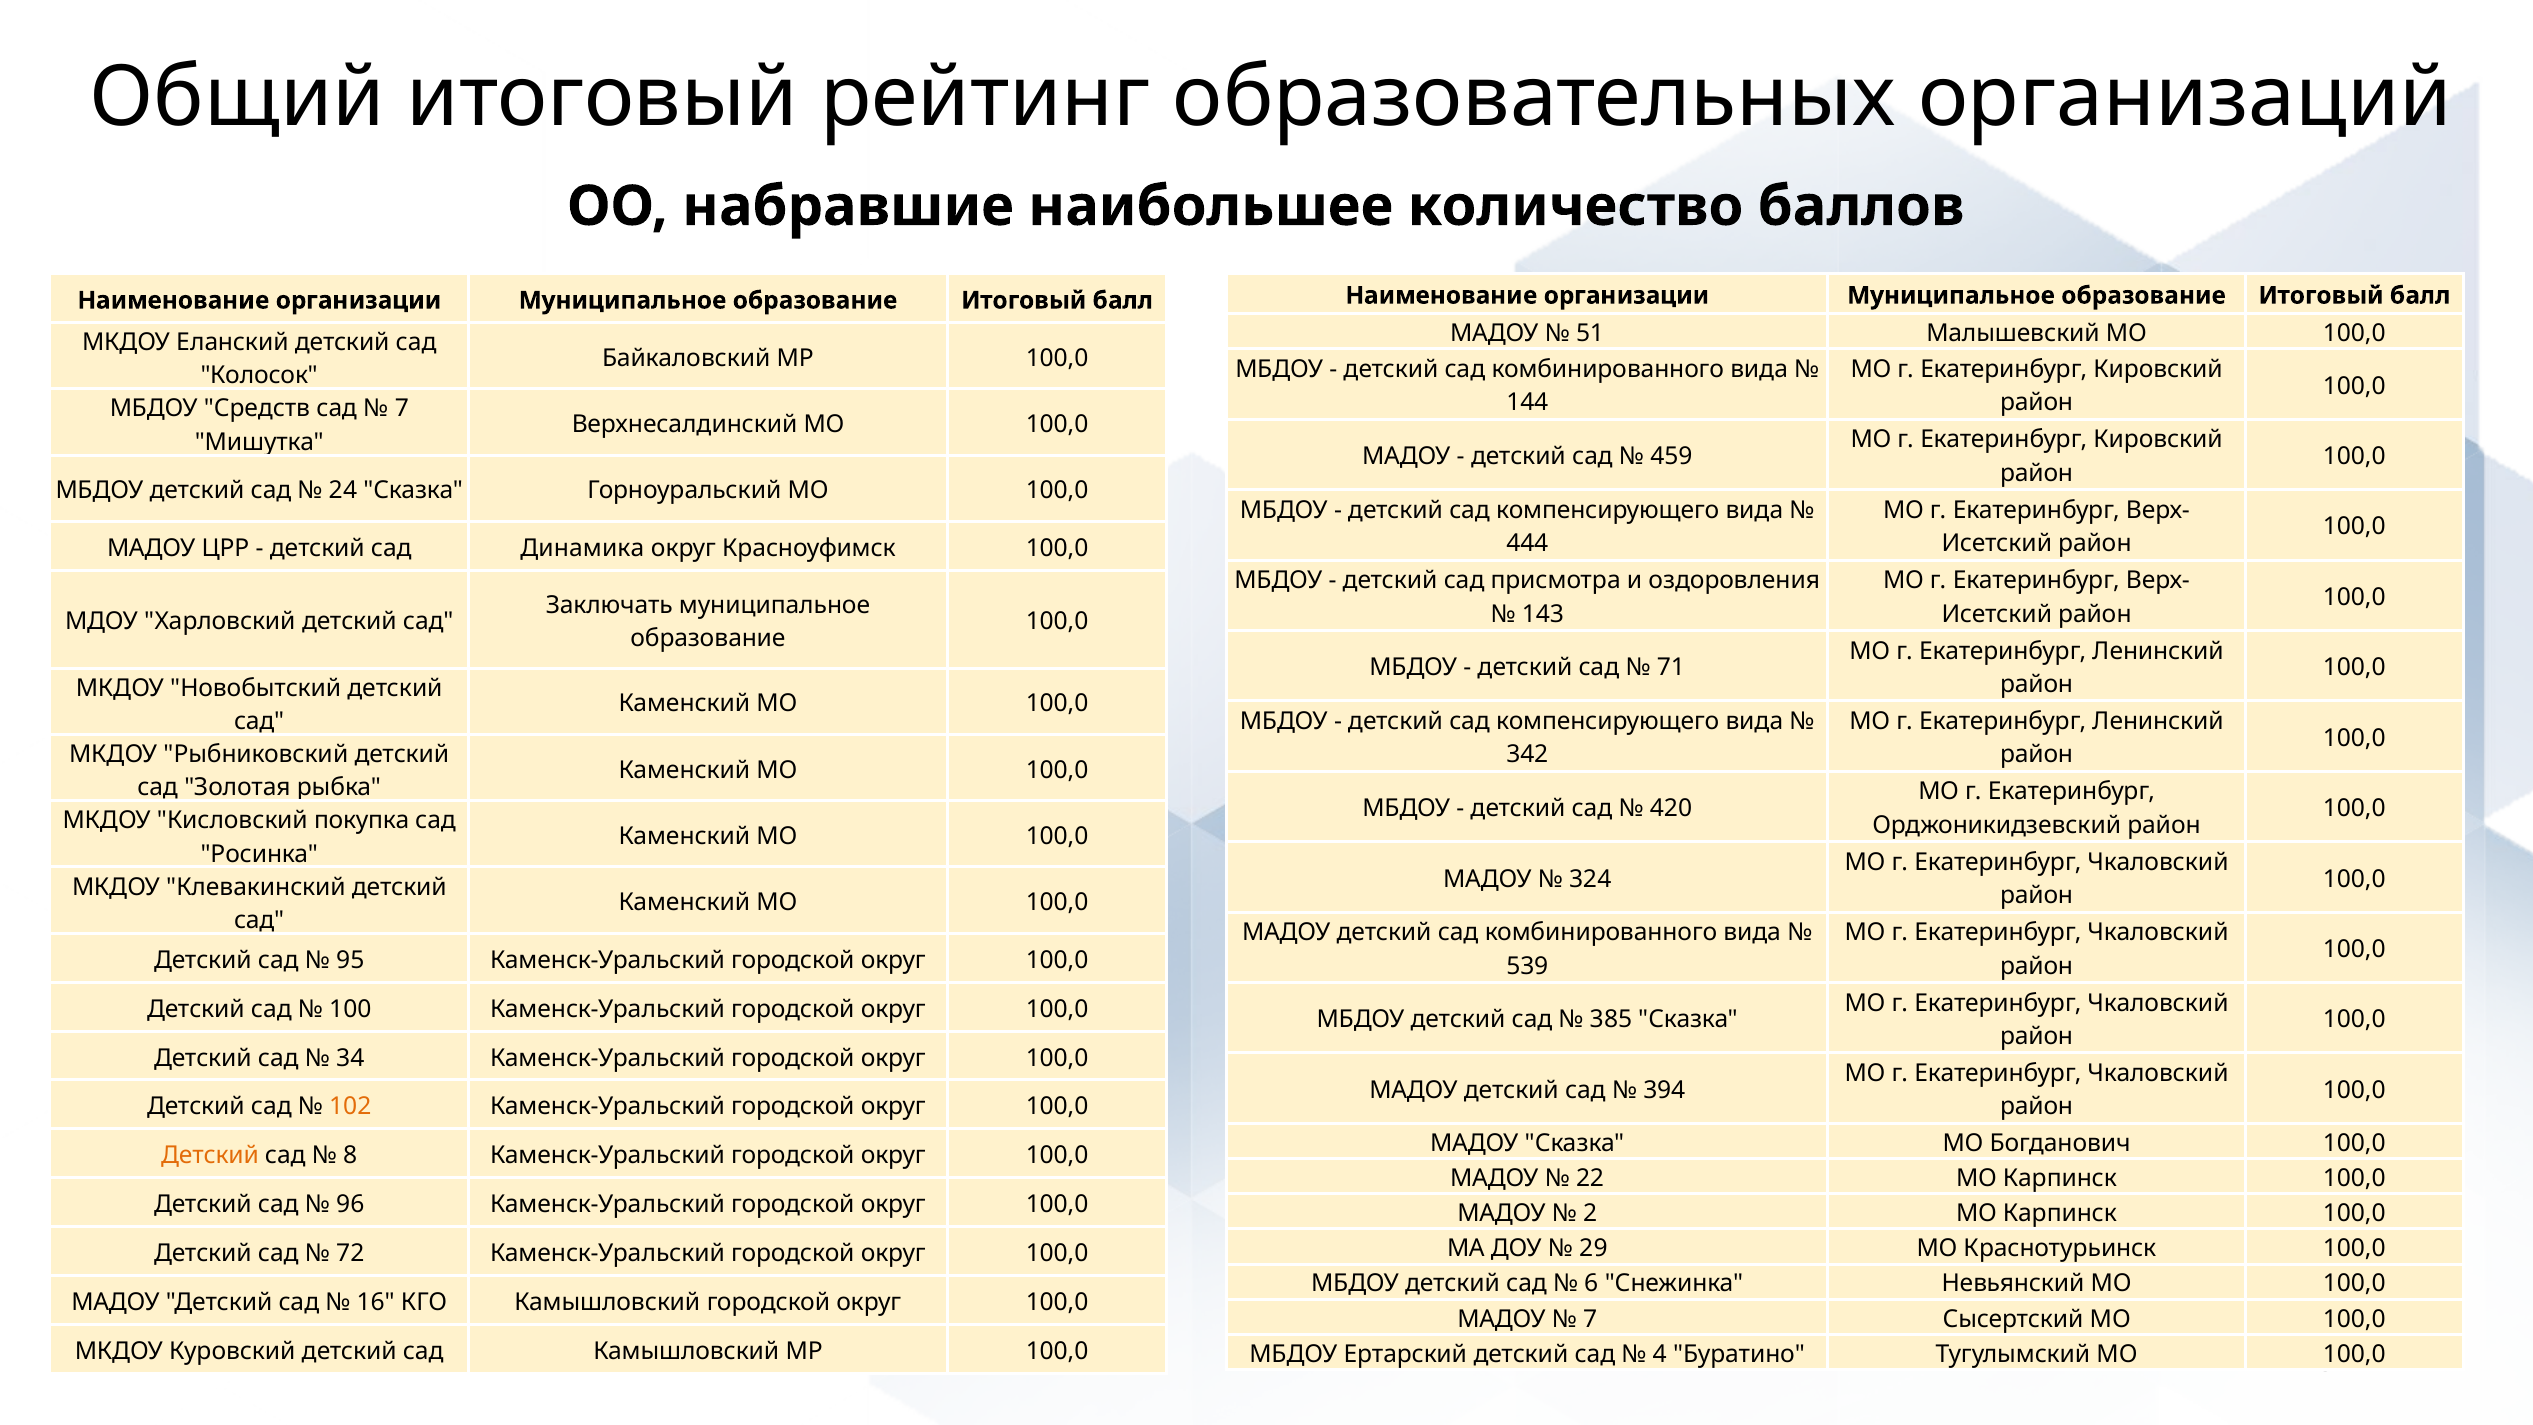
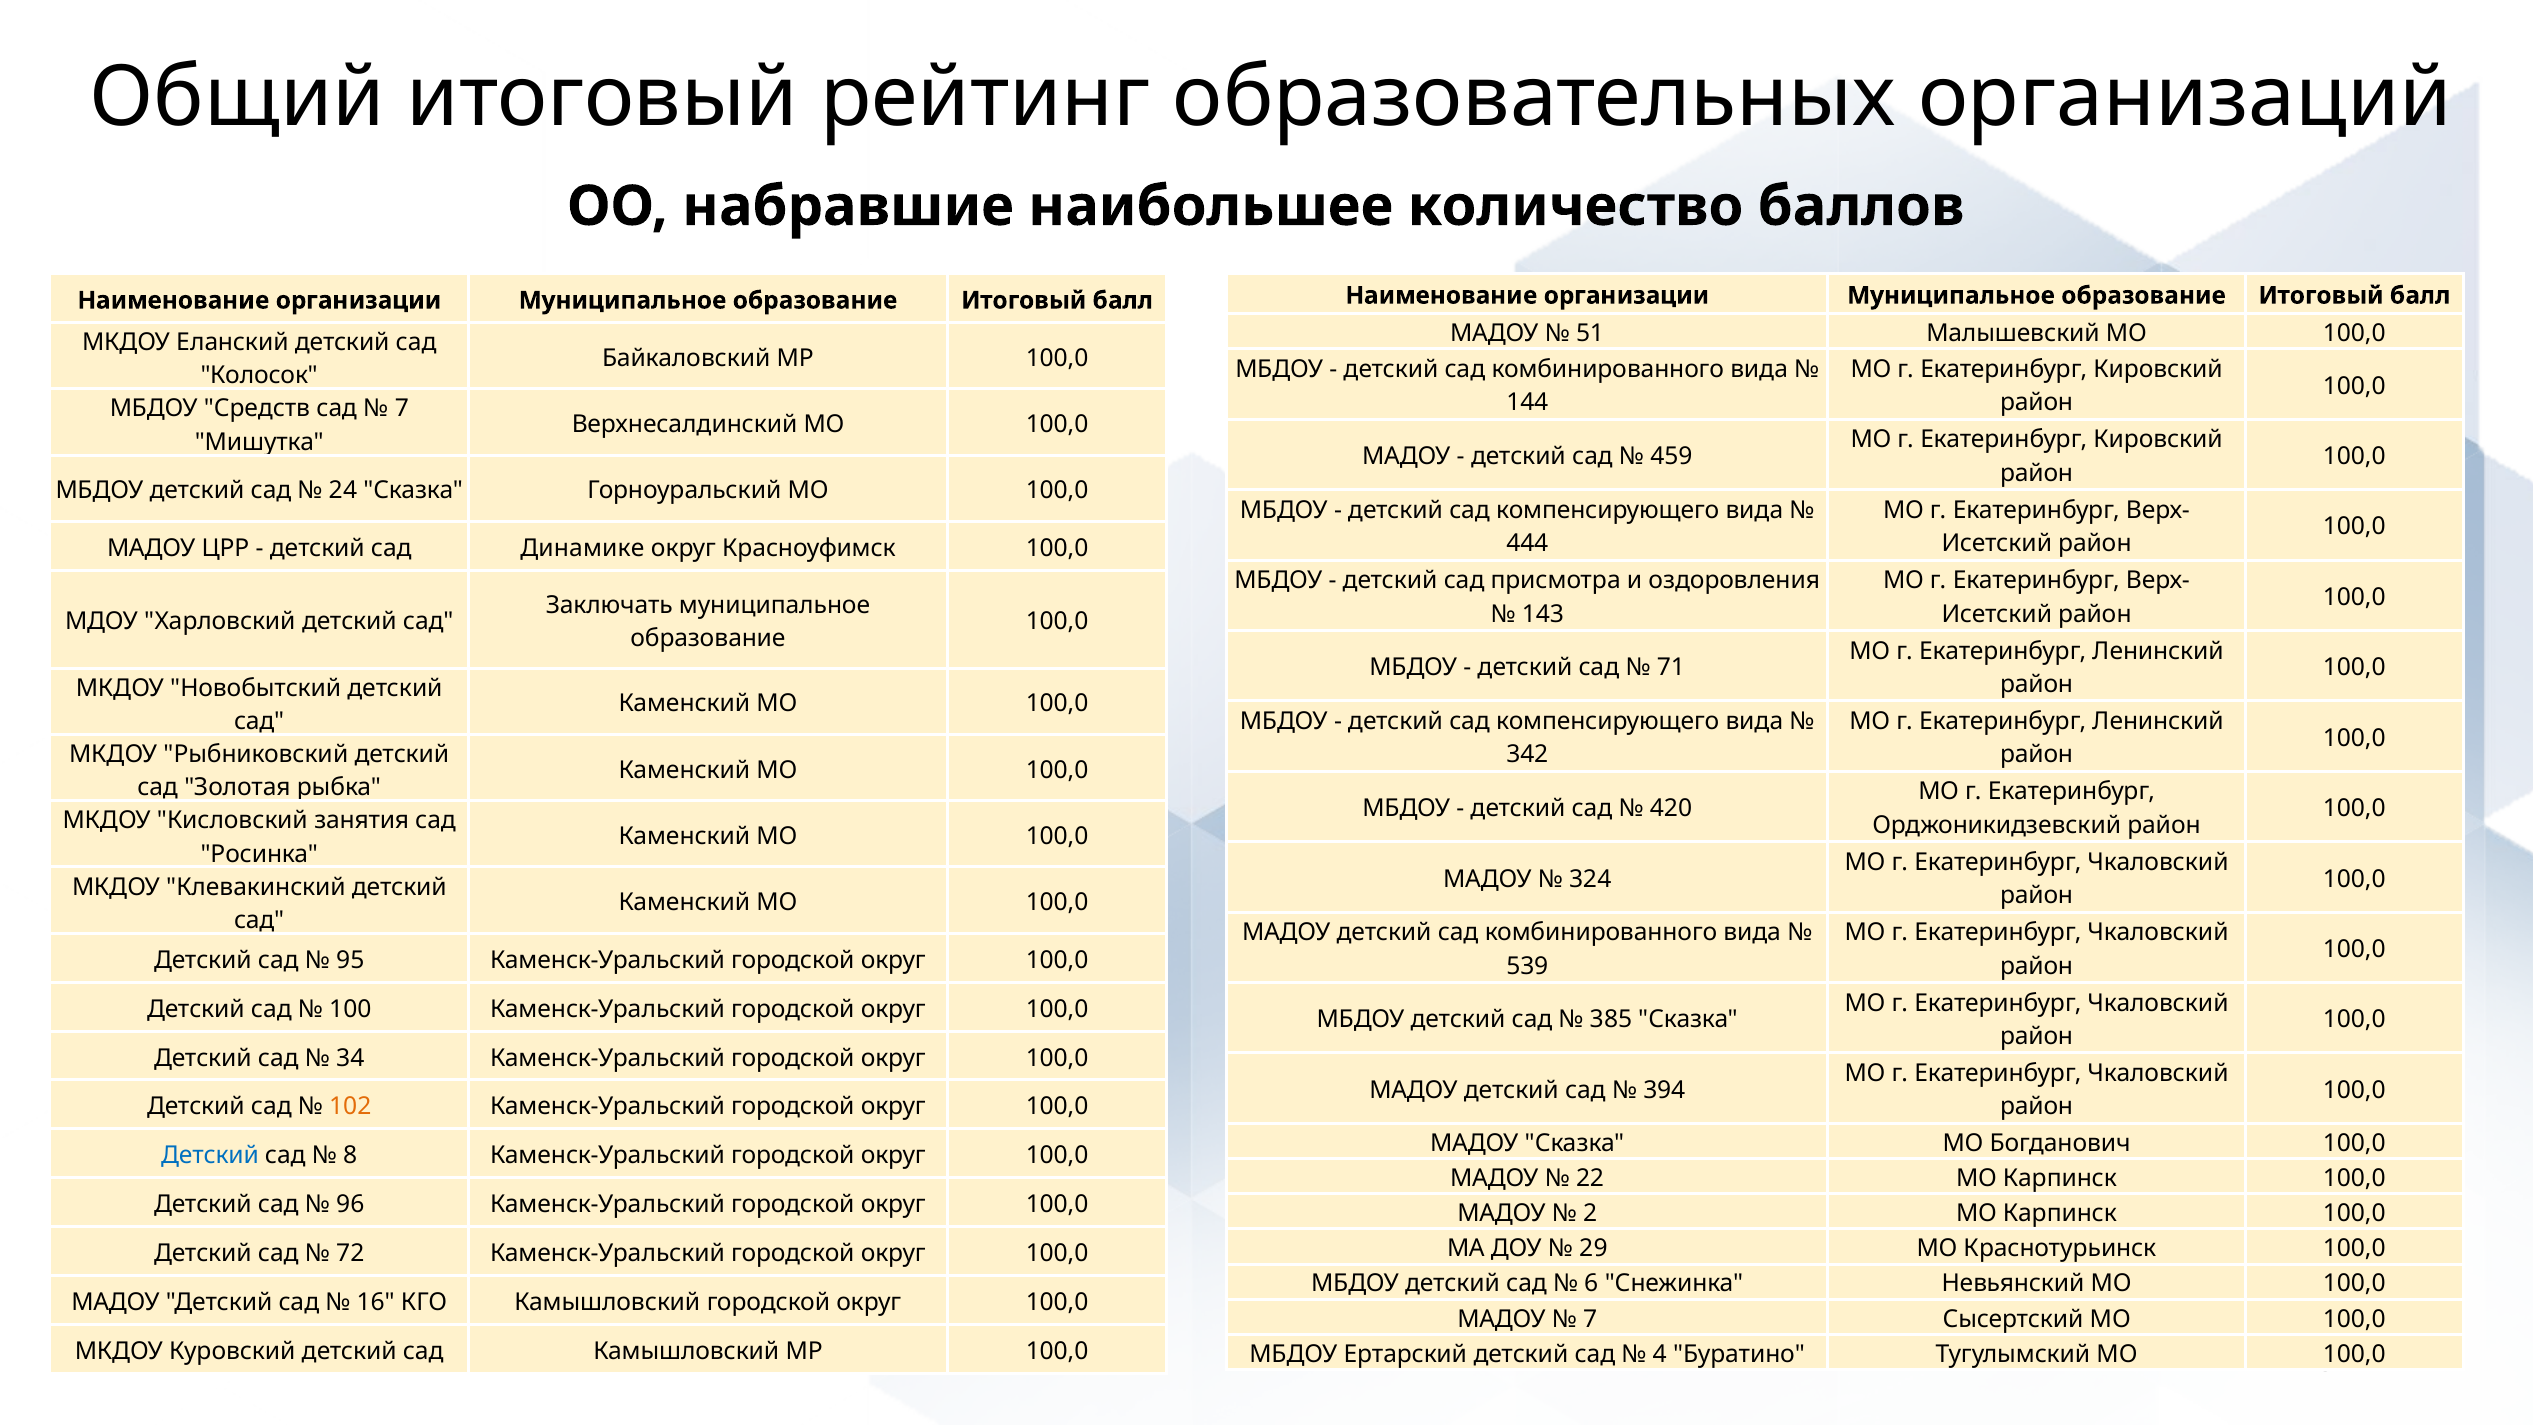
Динамика: Динамика -> Динамике
покупка: покупка -> занятия
Детский at (210, 1156) colour: orange -> blue
